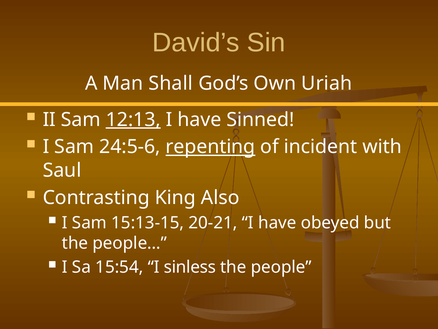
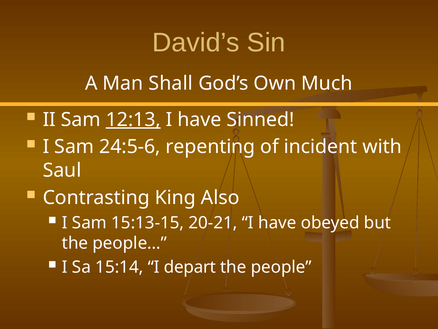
Uriah: Uriah -> Much
repenting underline: present -> none
15:54: 15:54 -> 15:14
sinless: sinless -> depart
